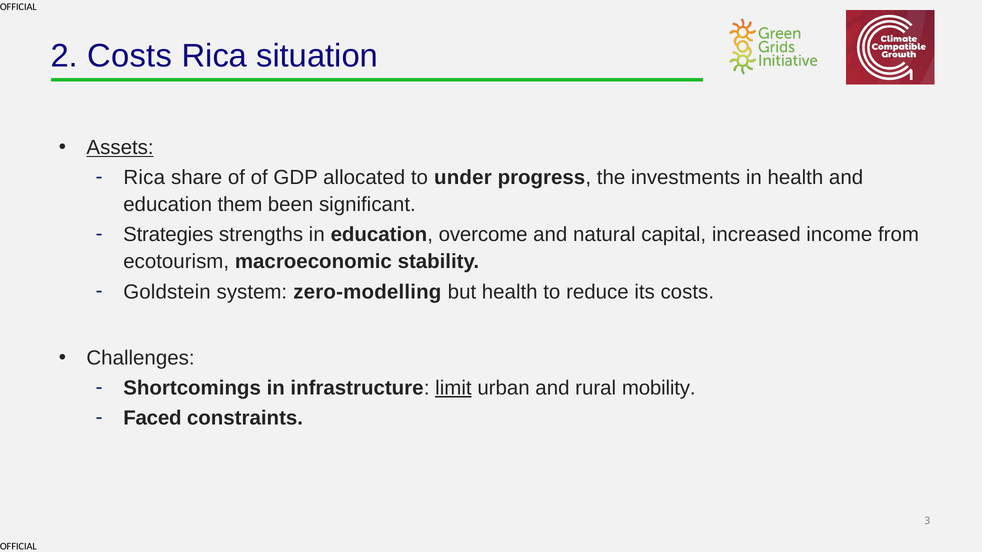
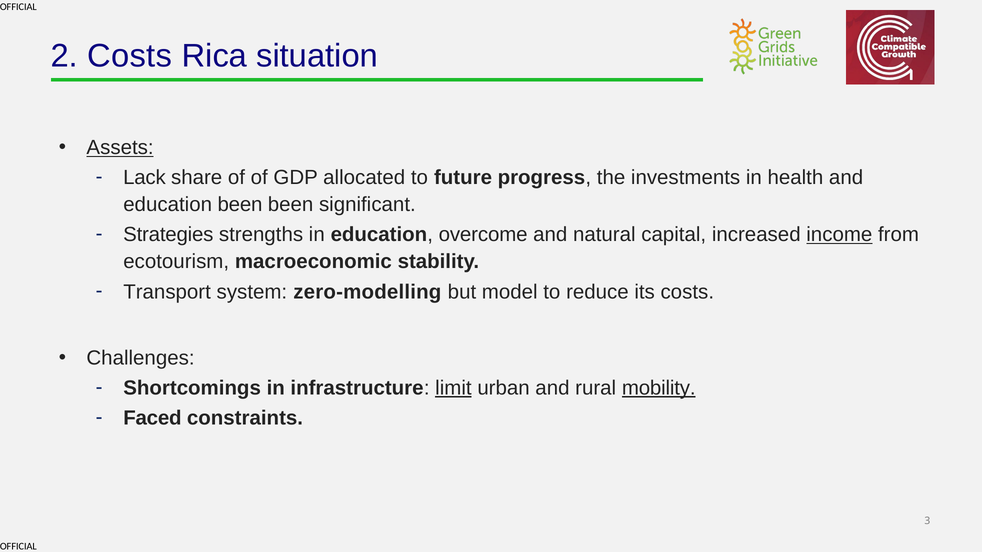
Rica at (144, 178): Rica -> Lack
under: under -> future
education them: them -> been
income underline: none -> present
Goldstein: Goldstein -> Transport
but health: health -> model
mobility underline: none -> present
